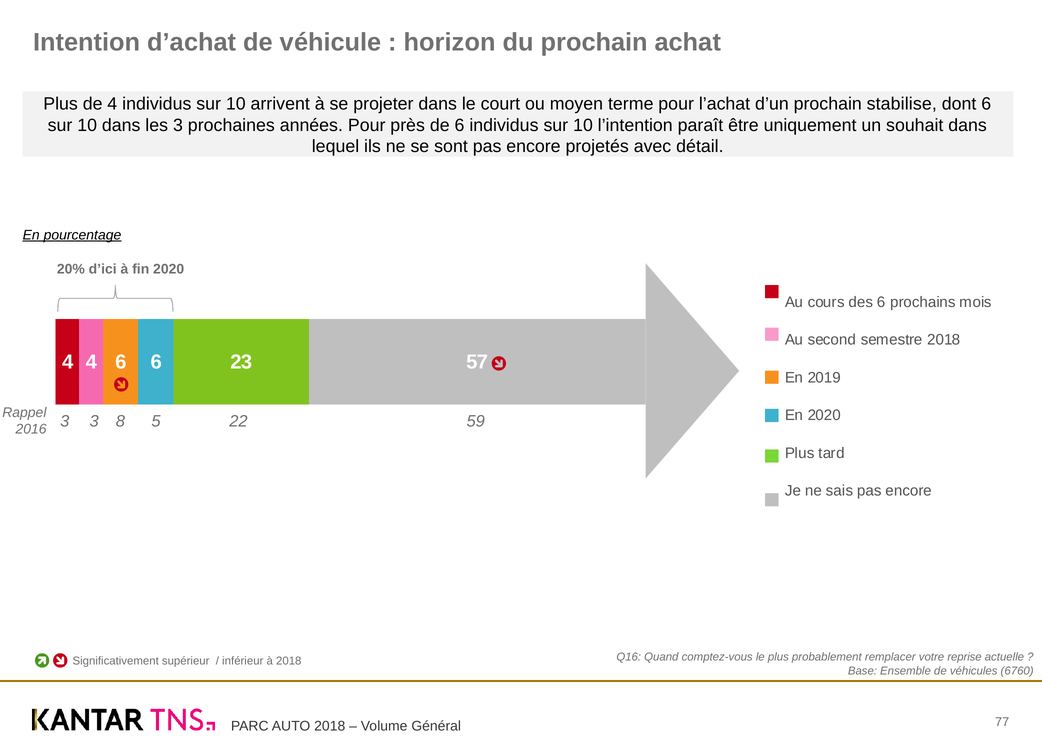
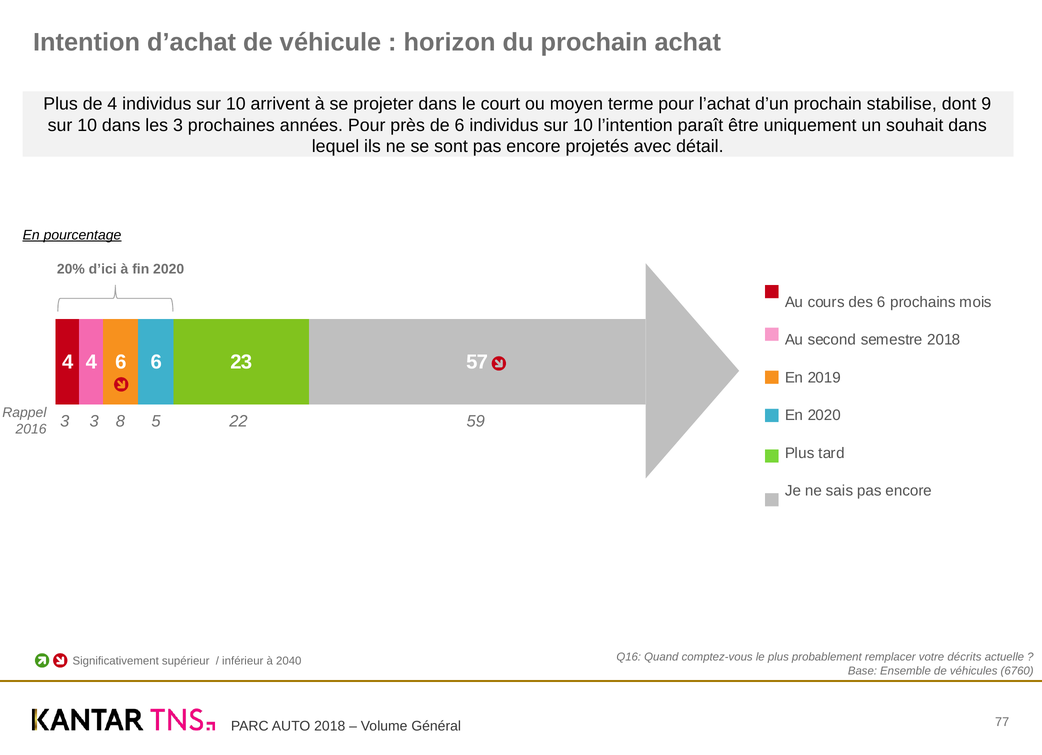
dont 6: 6 -> 9
reprise: reprise -> décrits
à 2018: 2018 -> 2040
